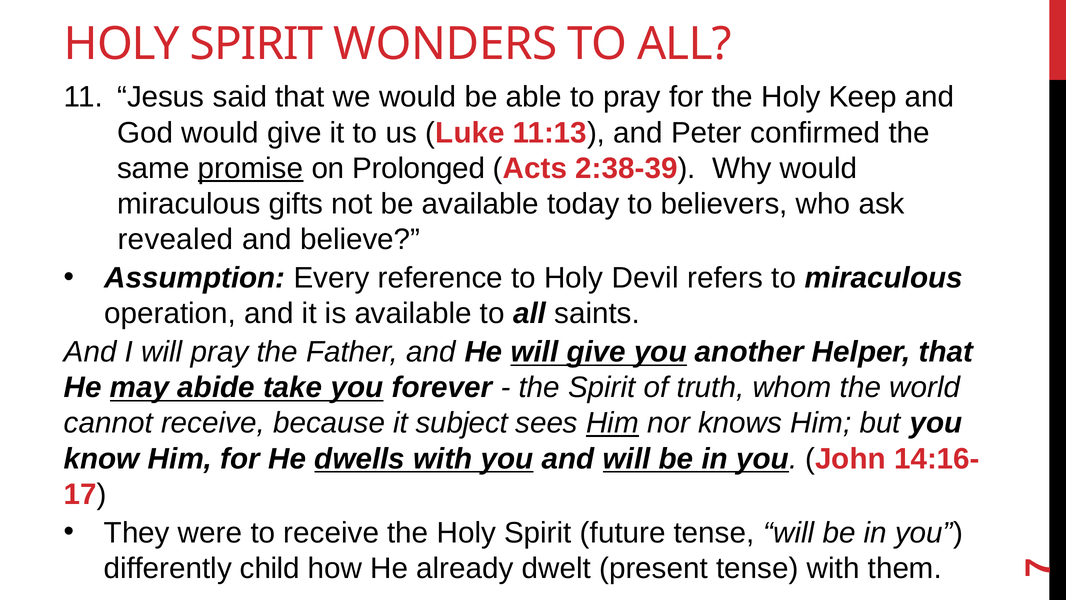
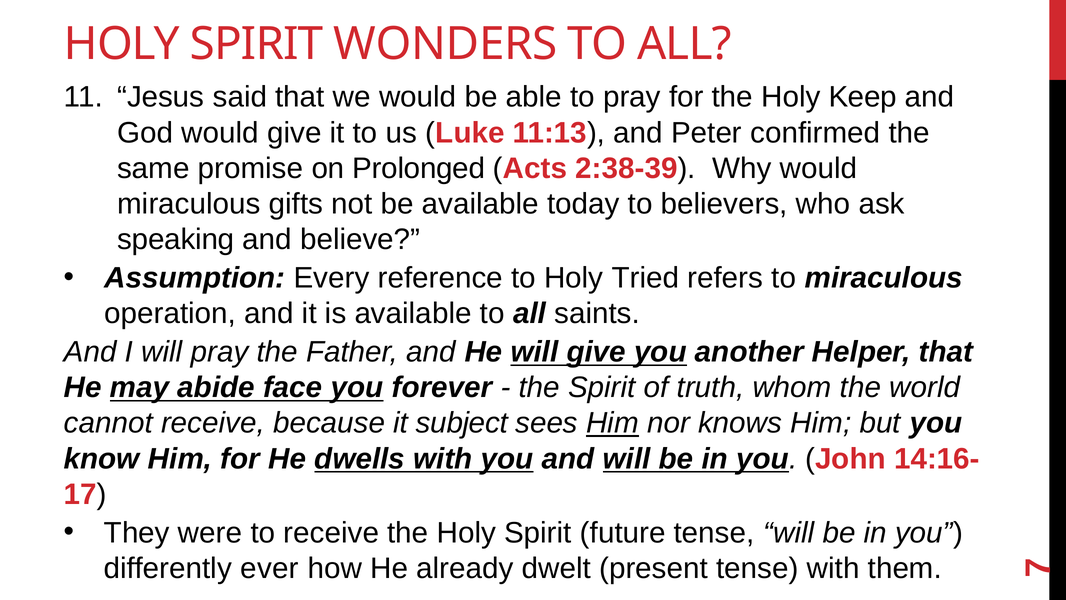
promise underline: present -> none
revealed: revealed -> speaking
Devil: Devil -> Tried
take: take -> face
child: child -> ever
